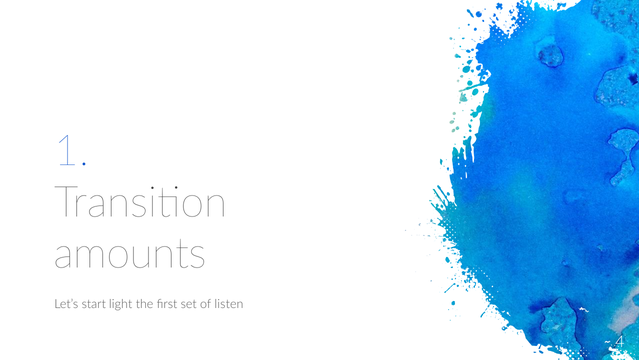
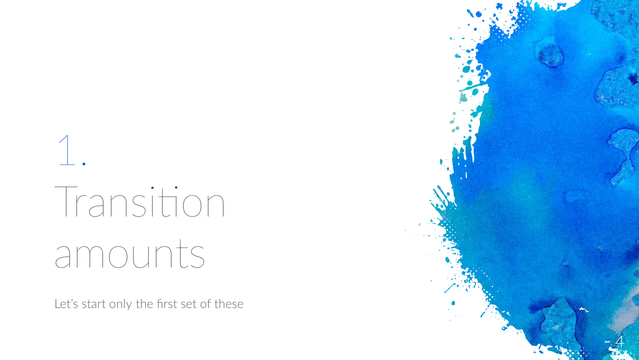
light: light -> only
listen: listen -> these
